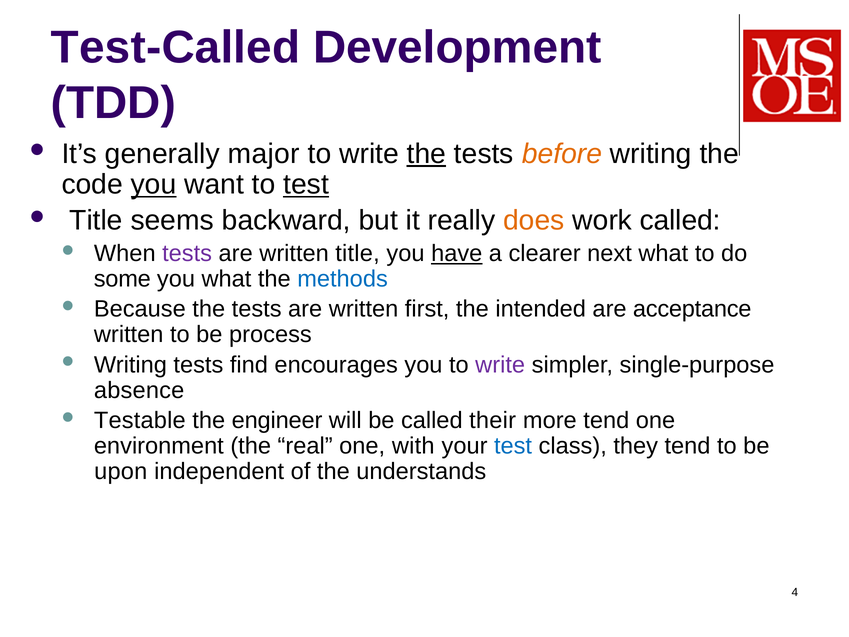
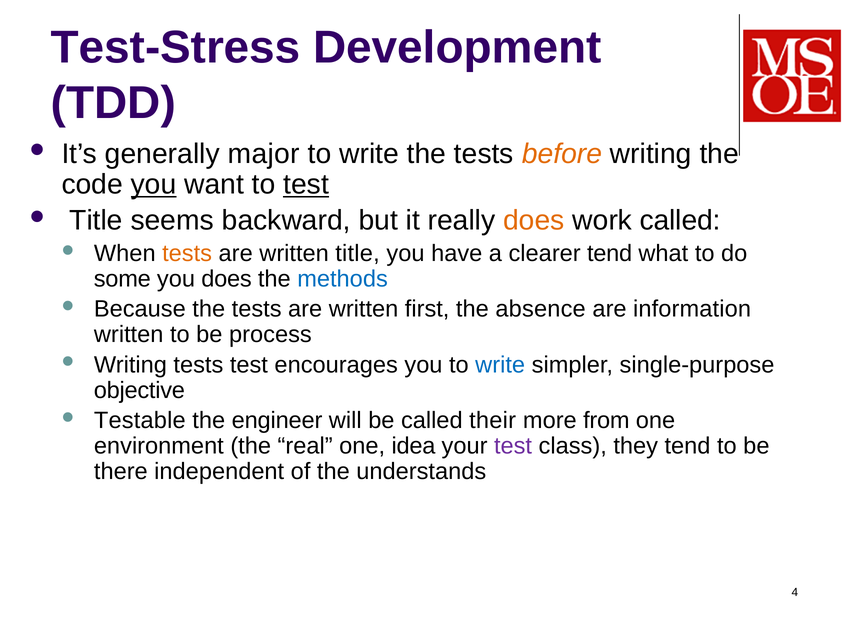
Test-Called: Test-Called -> Test-Stress
the at (426, 154) underline: present -> none
tests at (187, 253) colour: purple -> orange
have underline: present -> none
clearer next: next -> tend
you what: what -> does
intended: intended -> absence
acceptance: acceptance -> information
tests find: find -> test
write at (500, 365) colour: purple -> blue
absence: absence -> objective
more tend: tend -> from
with: with -> idea
test at (513, 446) colour: blue -> purple
upon: upon -> there
